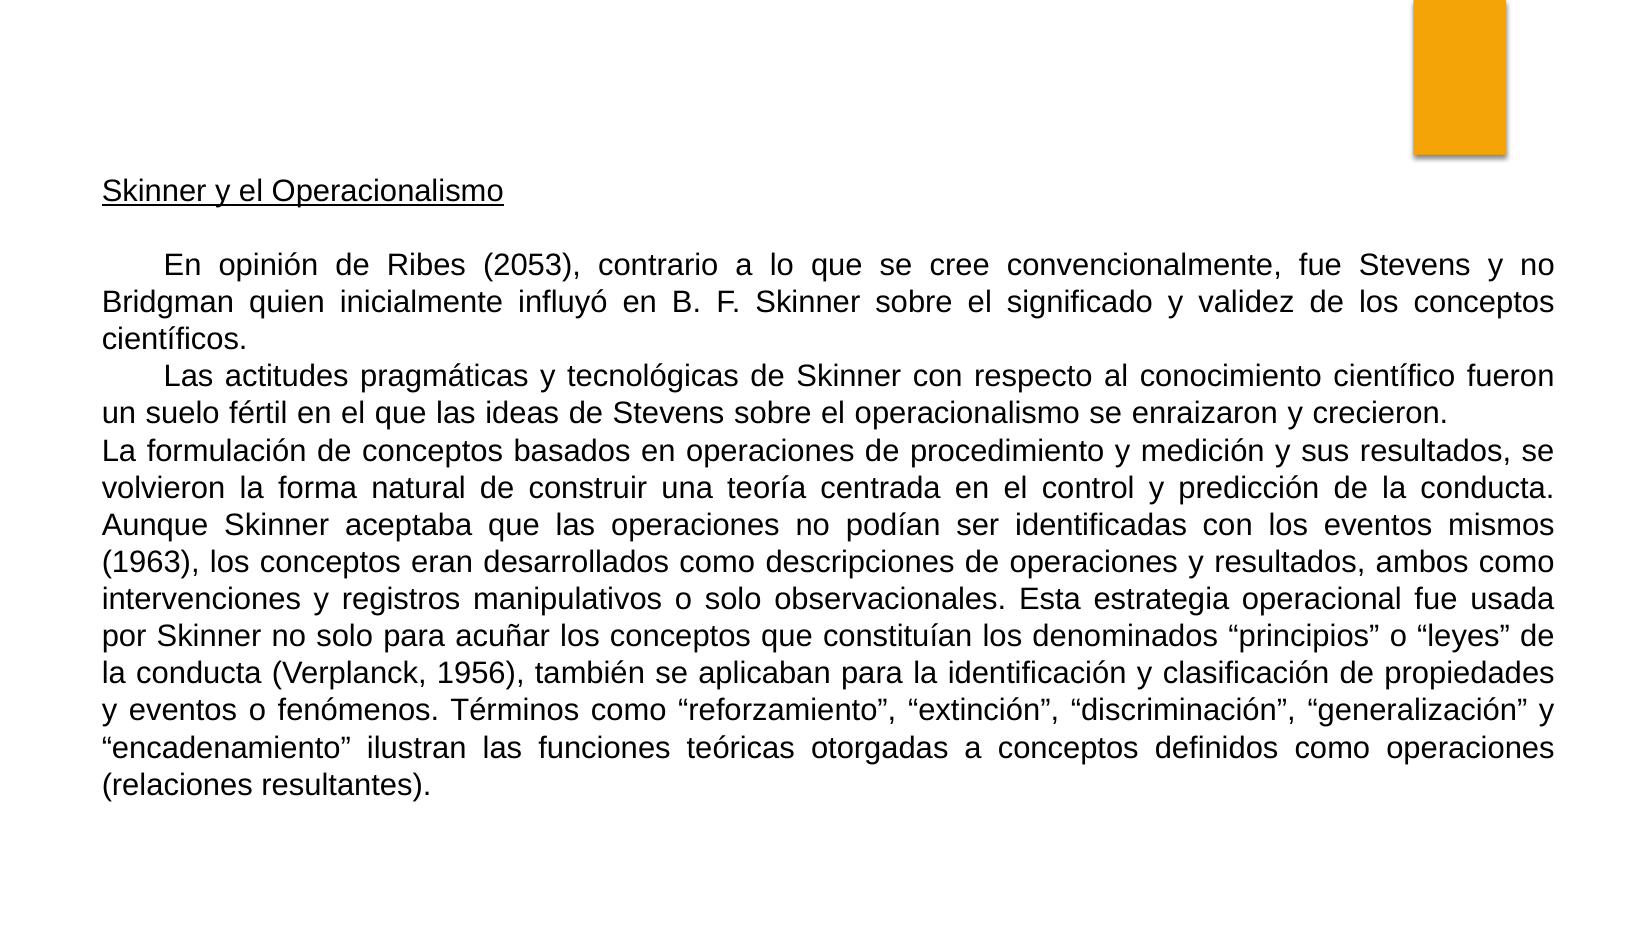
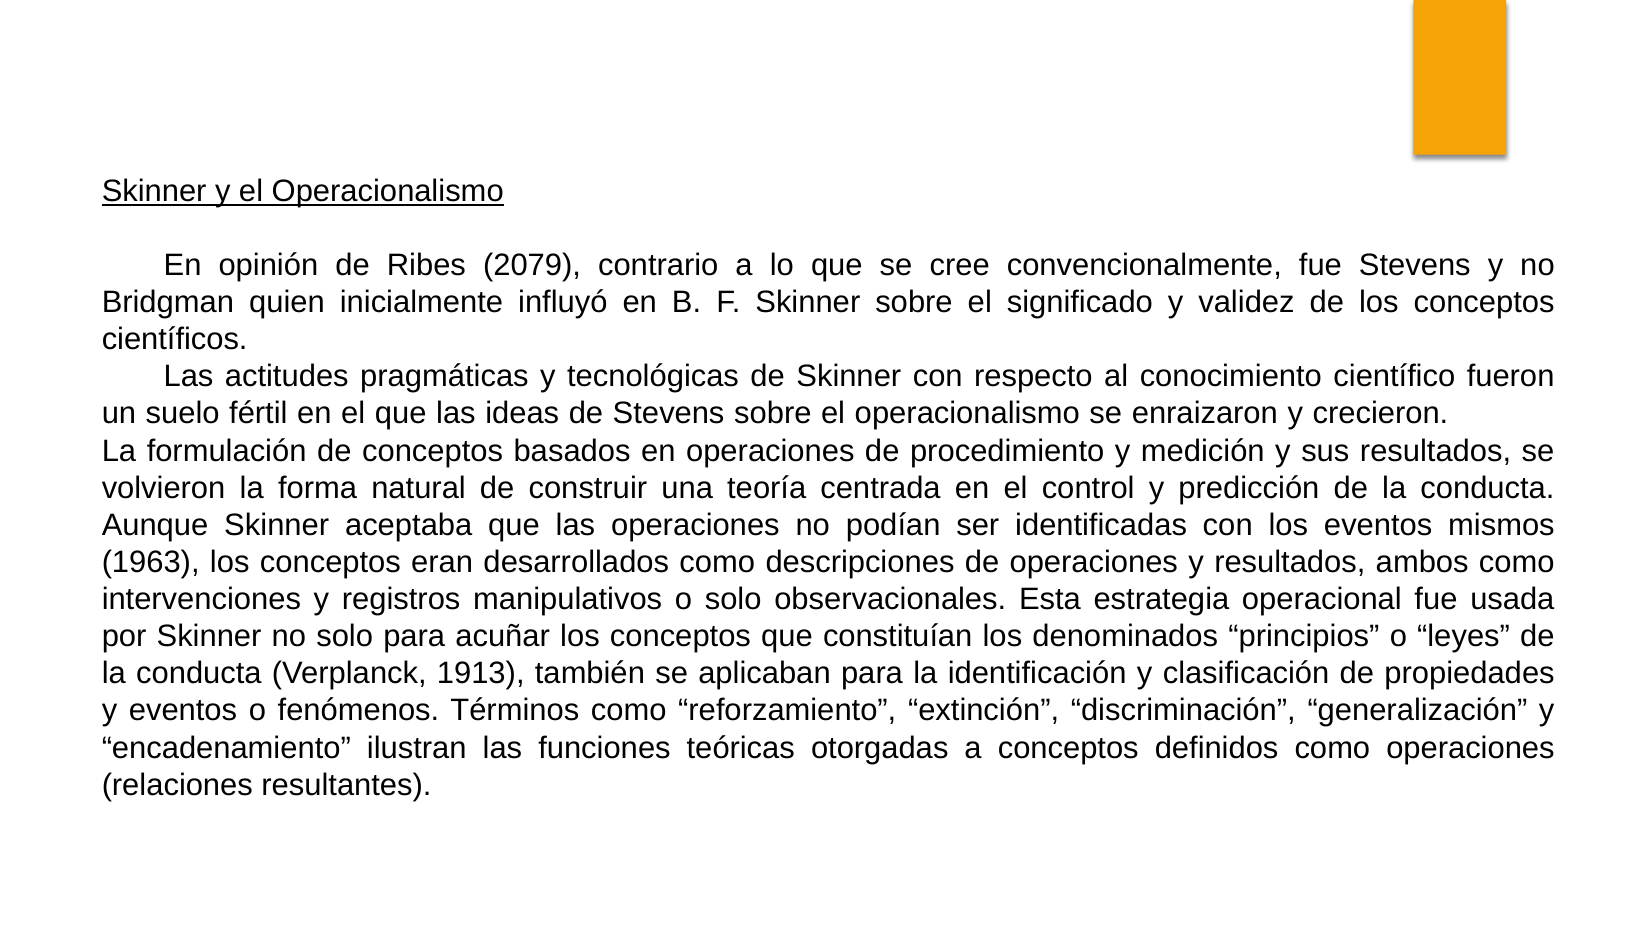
2053: 2053 -> 2079
1956: 1956 -> 1913
